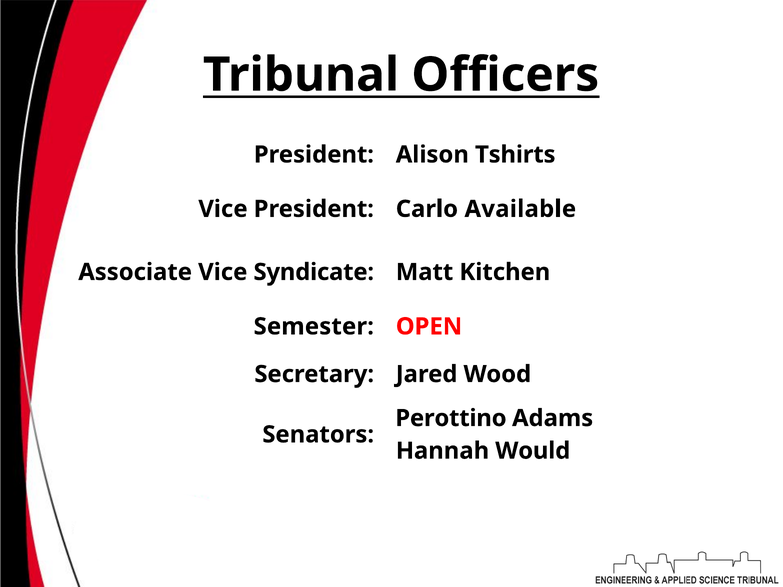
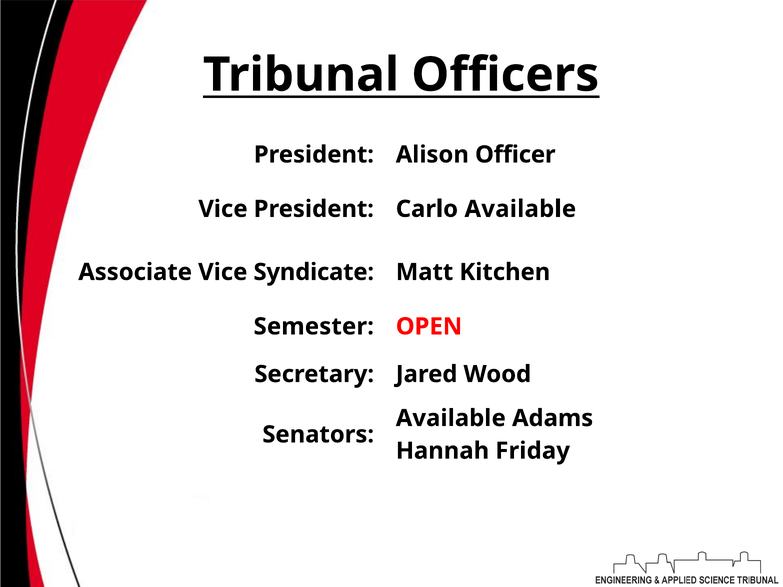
Tshirts: Tshirts -> Officer
Perottino at (451, 418): Perottino -> Available
Would: Would -> Friday
